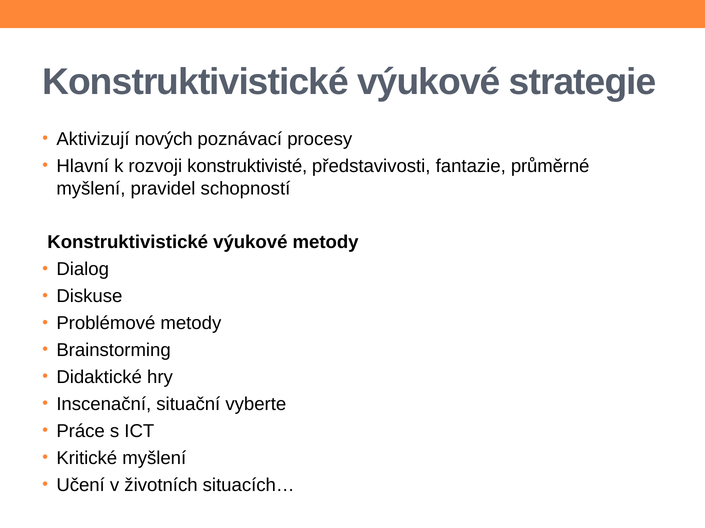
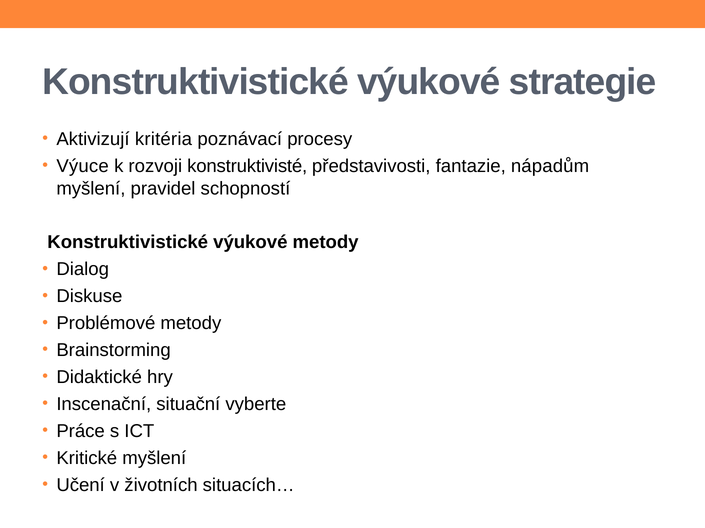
nových: nových -> kritéria
Hlavní: Hlavní -> Výuce
průměrné: průměrné -> nápadům
